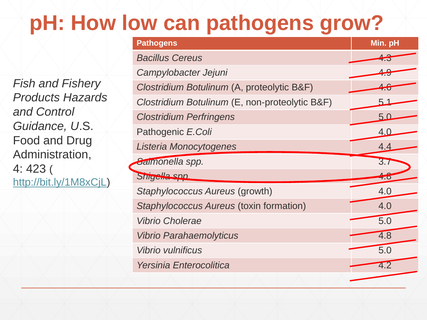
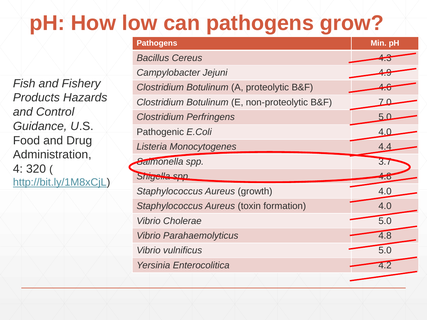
5.1: 5.1 -> 7.0
423: 423 -> 320
